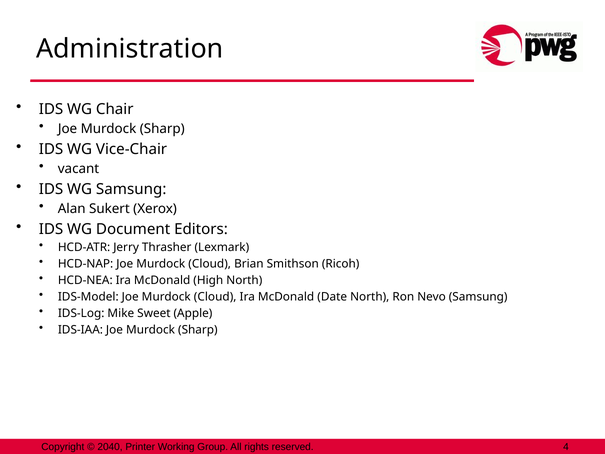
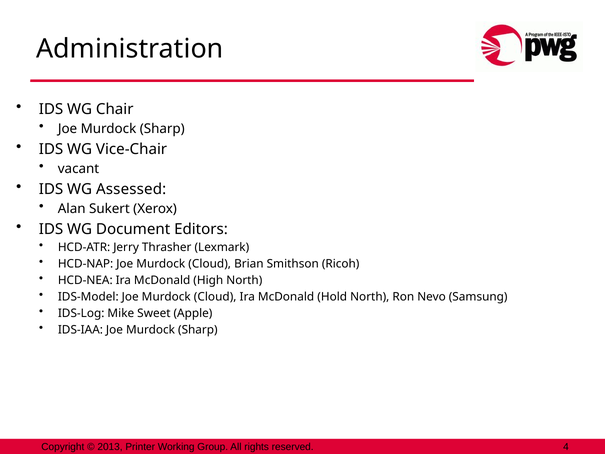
WG Samsung: Samsung -> Assessed
Date: Date -> Hold
2040: 2040 -> 2013
